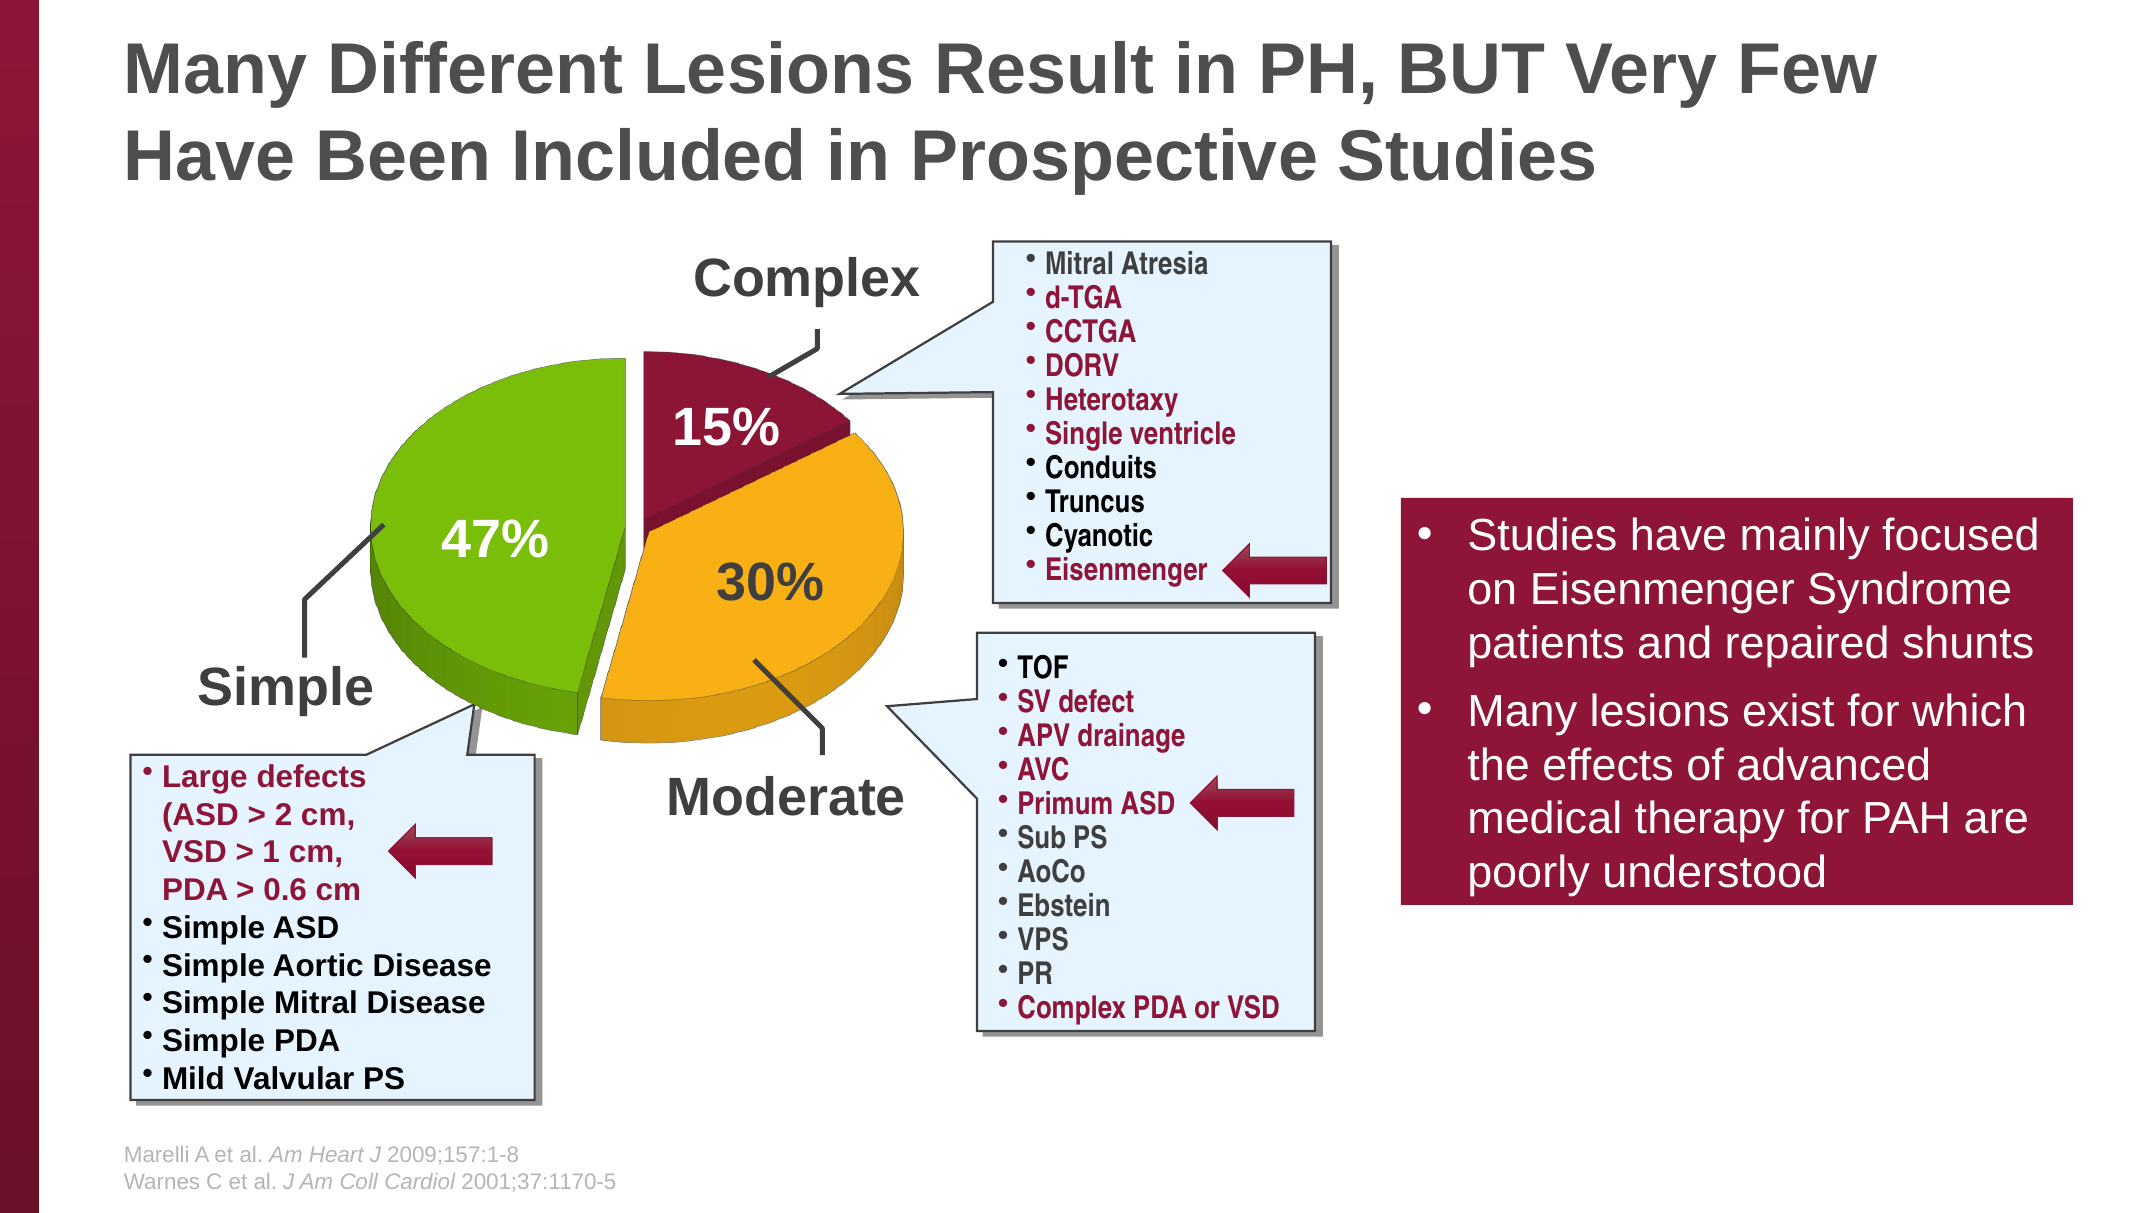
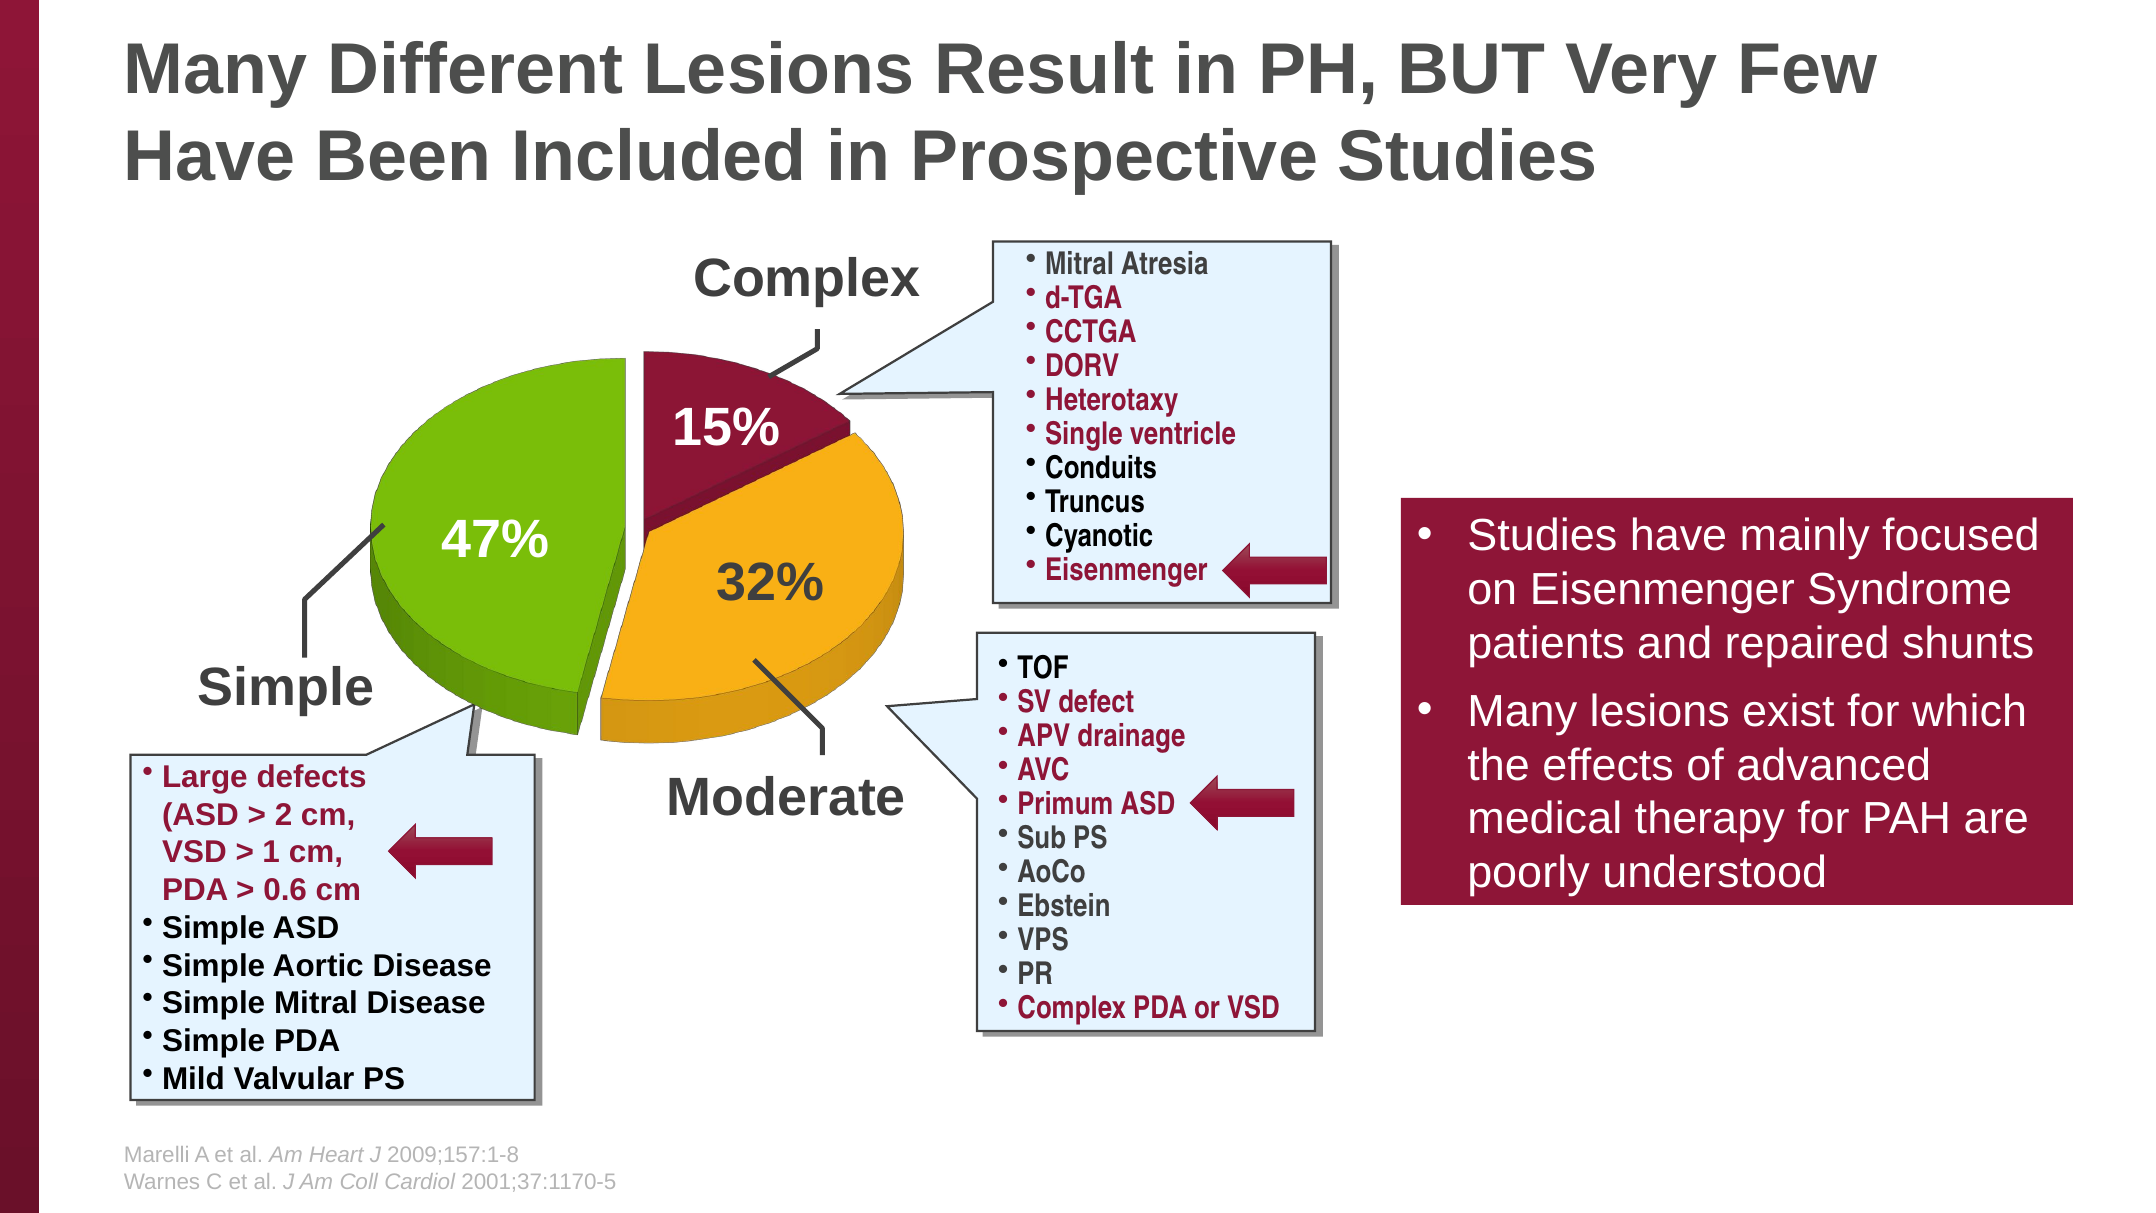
30%: 30% -> 32%
